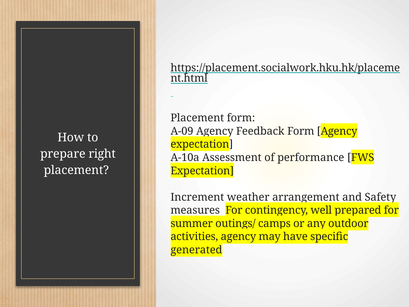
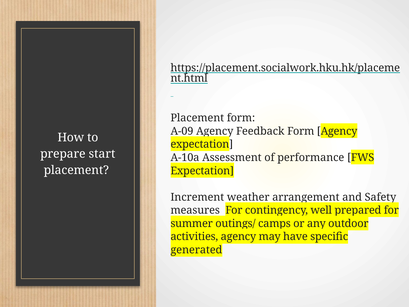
right: right -> start
